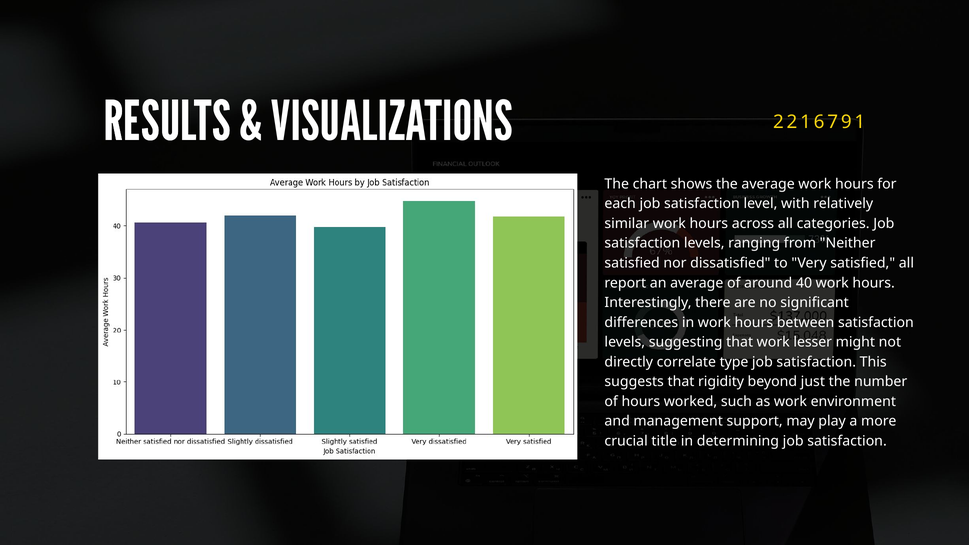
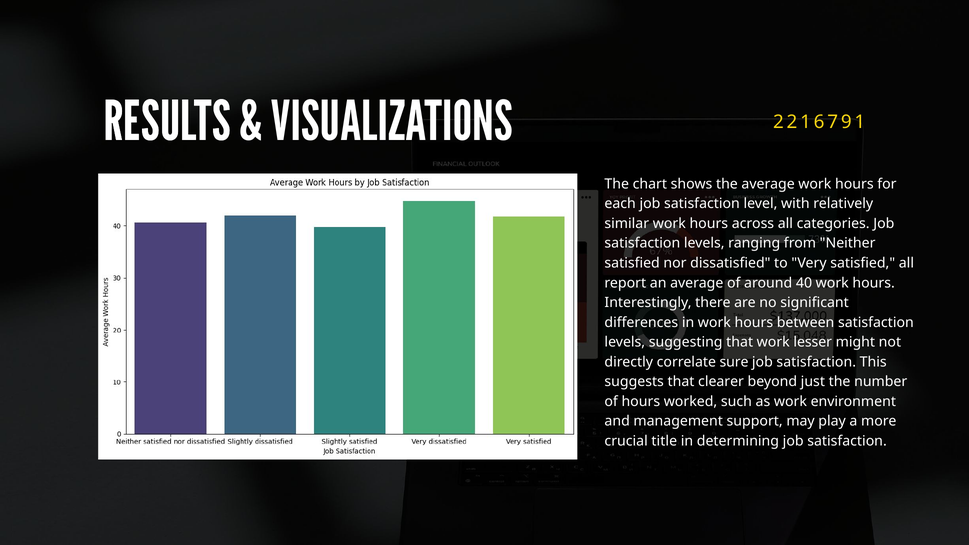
type: type -> sure
rigidity: rigidity -> clearer
